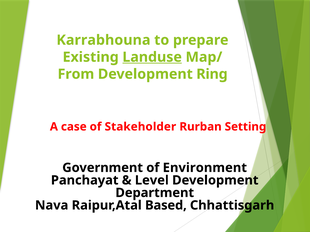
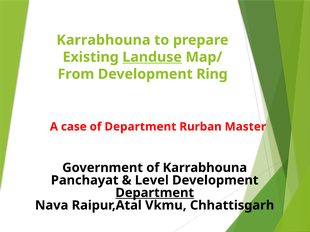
of Stakeholder: Stakeholder -> Department
Setting: Setting -> Master
of Environment: Environment -> Karrabhouna
Department at (155, 193) underline: none -> present
Based: Based -> Vkmu
